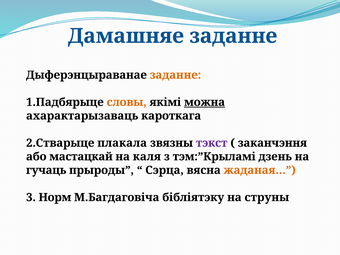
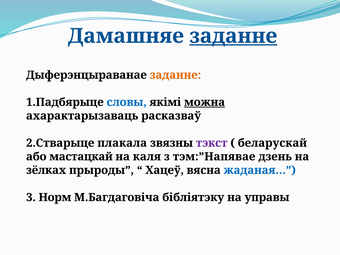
заданне at (233, 36) underline: none -> present
словы colour: orange -> blue
кароткага: кароткага -> расказваў
заканчэння: заканчэння -> беларускай
тэм:”Крыламі: тэм:”Крыламі -> тэм:”Напявае
гучаць: гучаць -> зёлках
Сэрца: Сэрца -> Хацеў
жаданая… colour: orange -> blue
струны: струны -> управы
